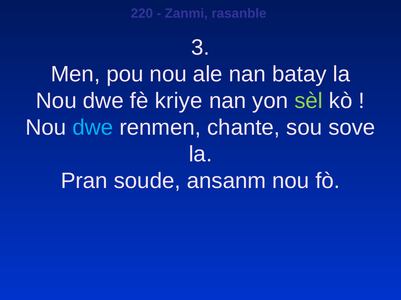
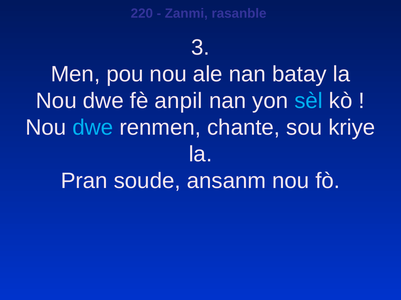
kriye: kriye -> anpil
sèl colour: light green -> light blue
sove: sove -> kriye
